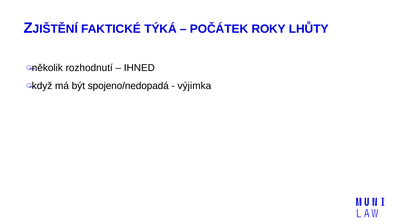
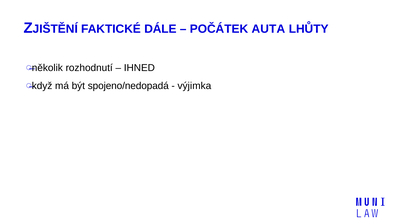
TÝKÁ: TÝKÁ -> DÁLE
ROKY: ROKY -> AUTA
